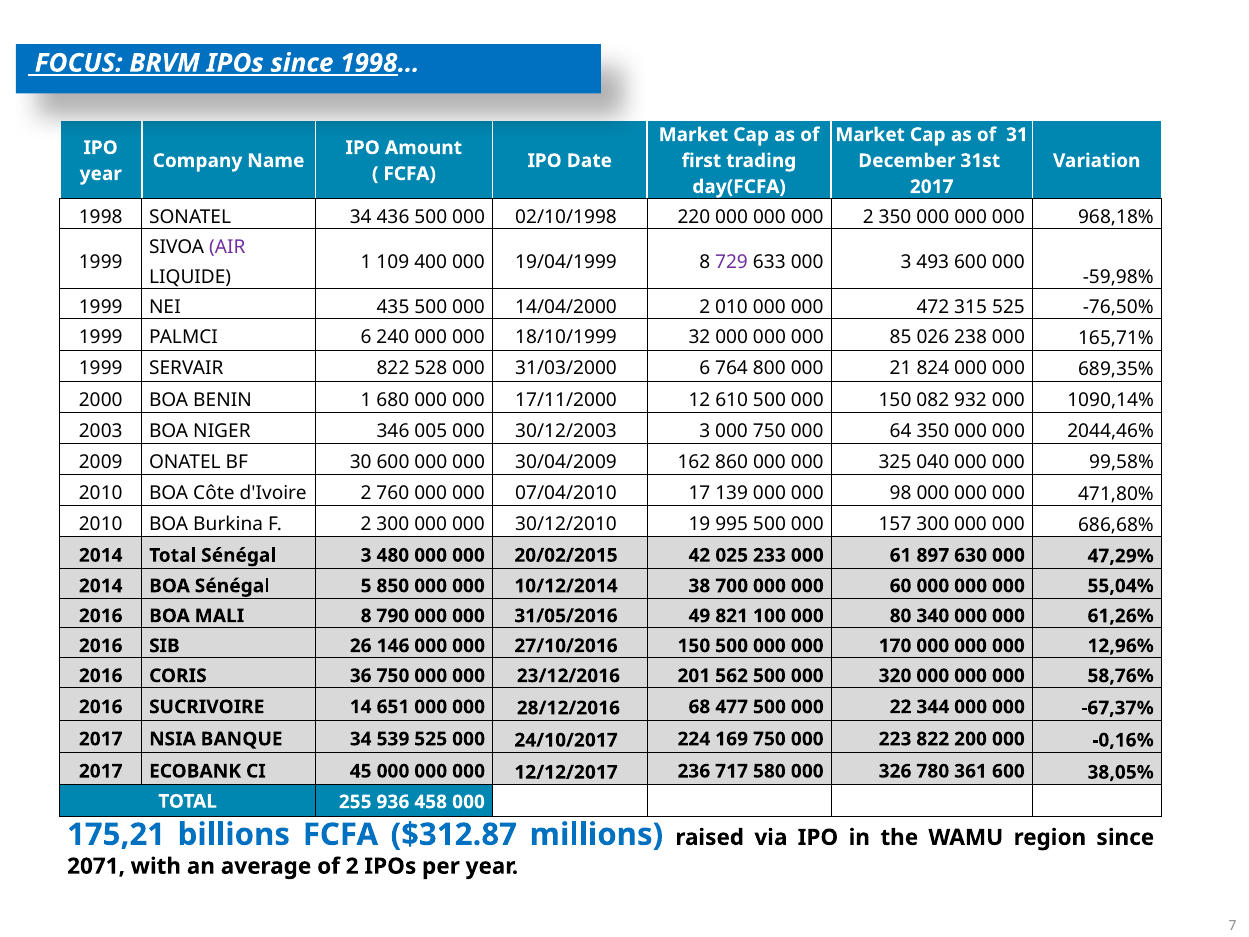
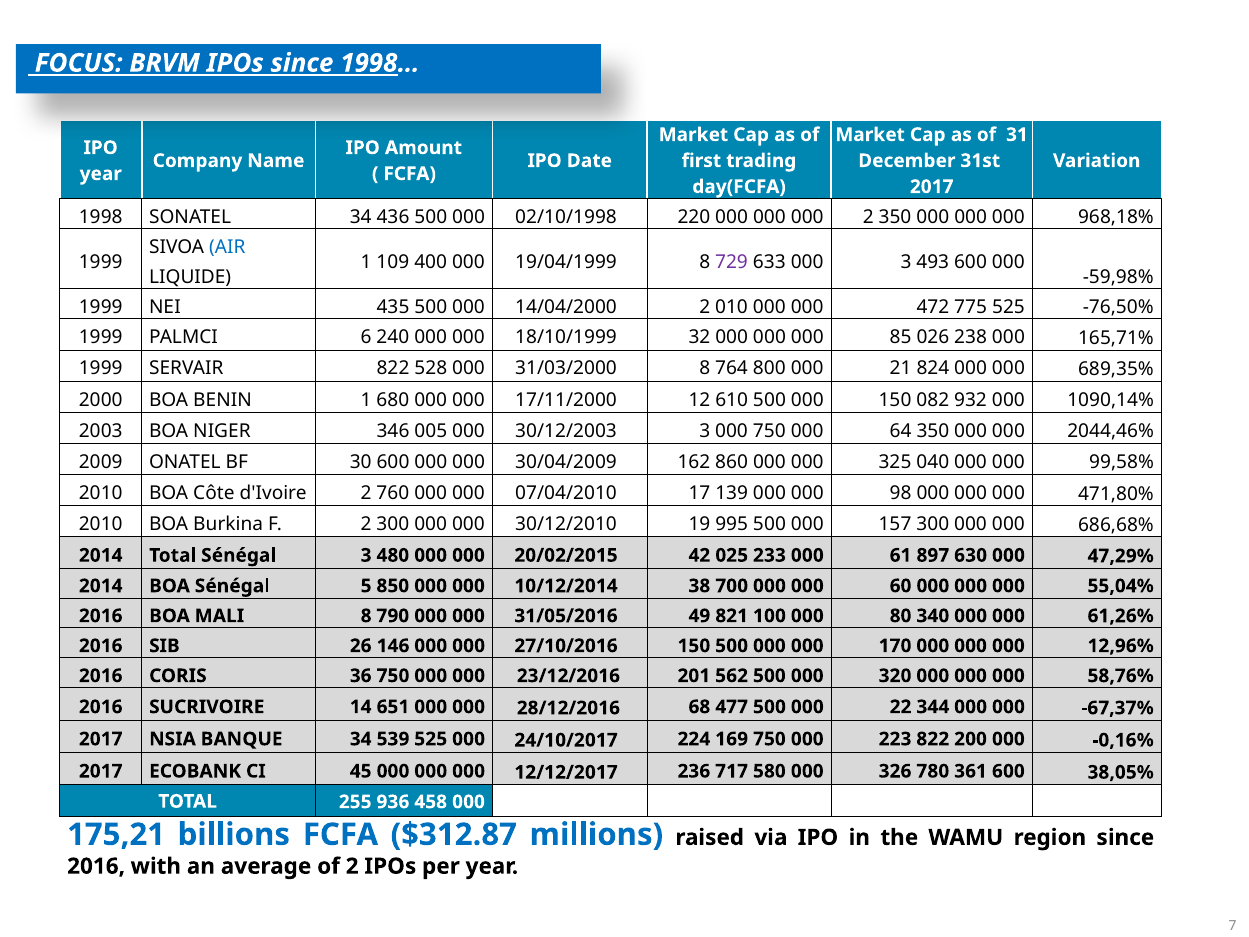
AIR colour: purple -> blue
315: 315 -> 775
31/03/2000 6: 6 -> 8
2071 at (96, 866): 2071 -> 2016
